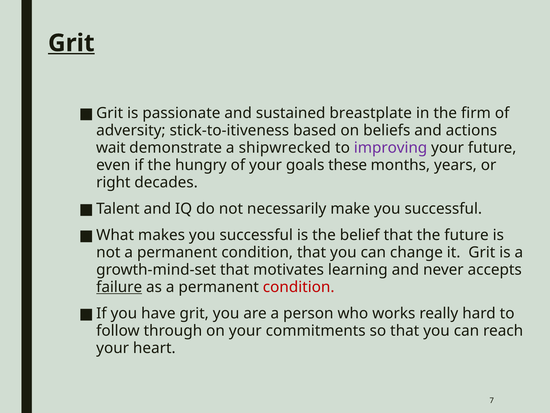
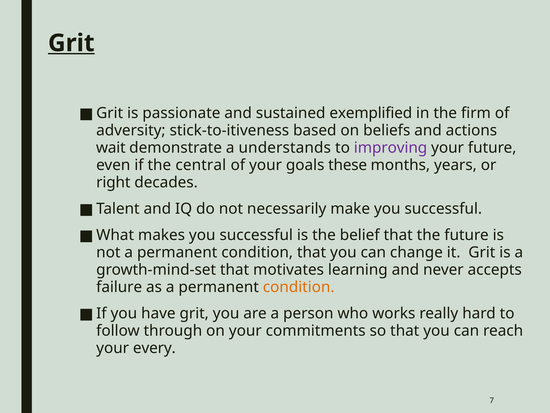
breastplate: breastplate -> exemplified
shipwrecked: shipwrecked -> understands
hungry: hungry -> central
failure underline: present -> none
condition at (299, 287) colour: red -> orange
heart: heart -> every
